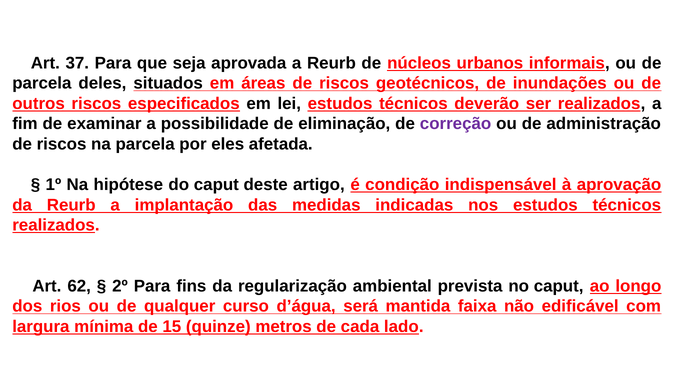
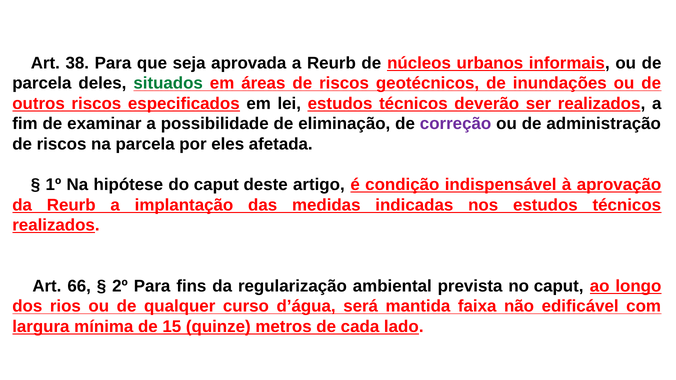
37: 37 -> 38
situados colour: black -> green
62: 62 -> 66
